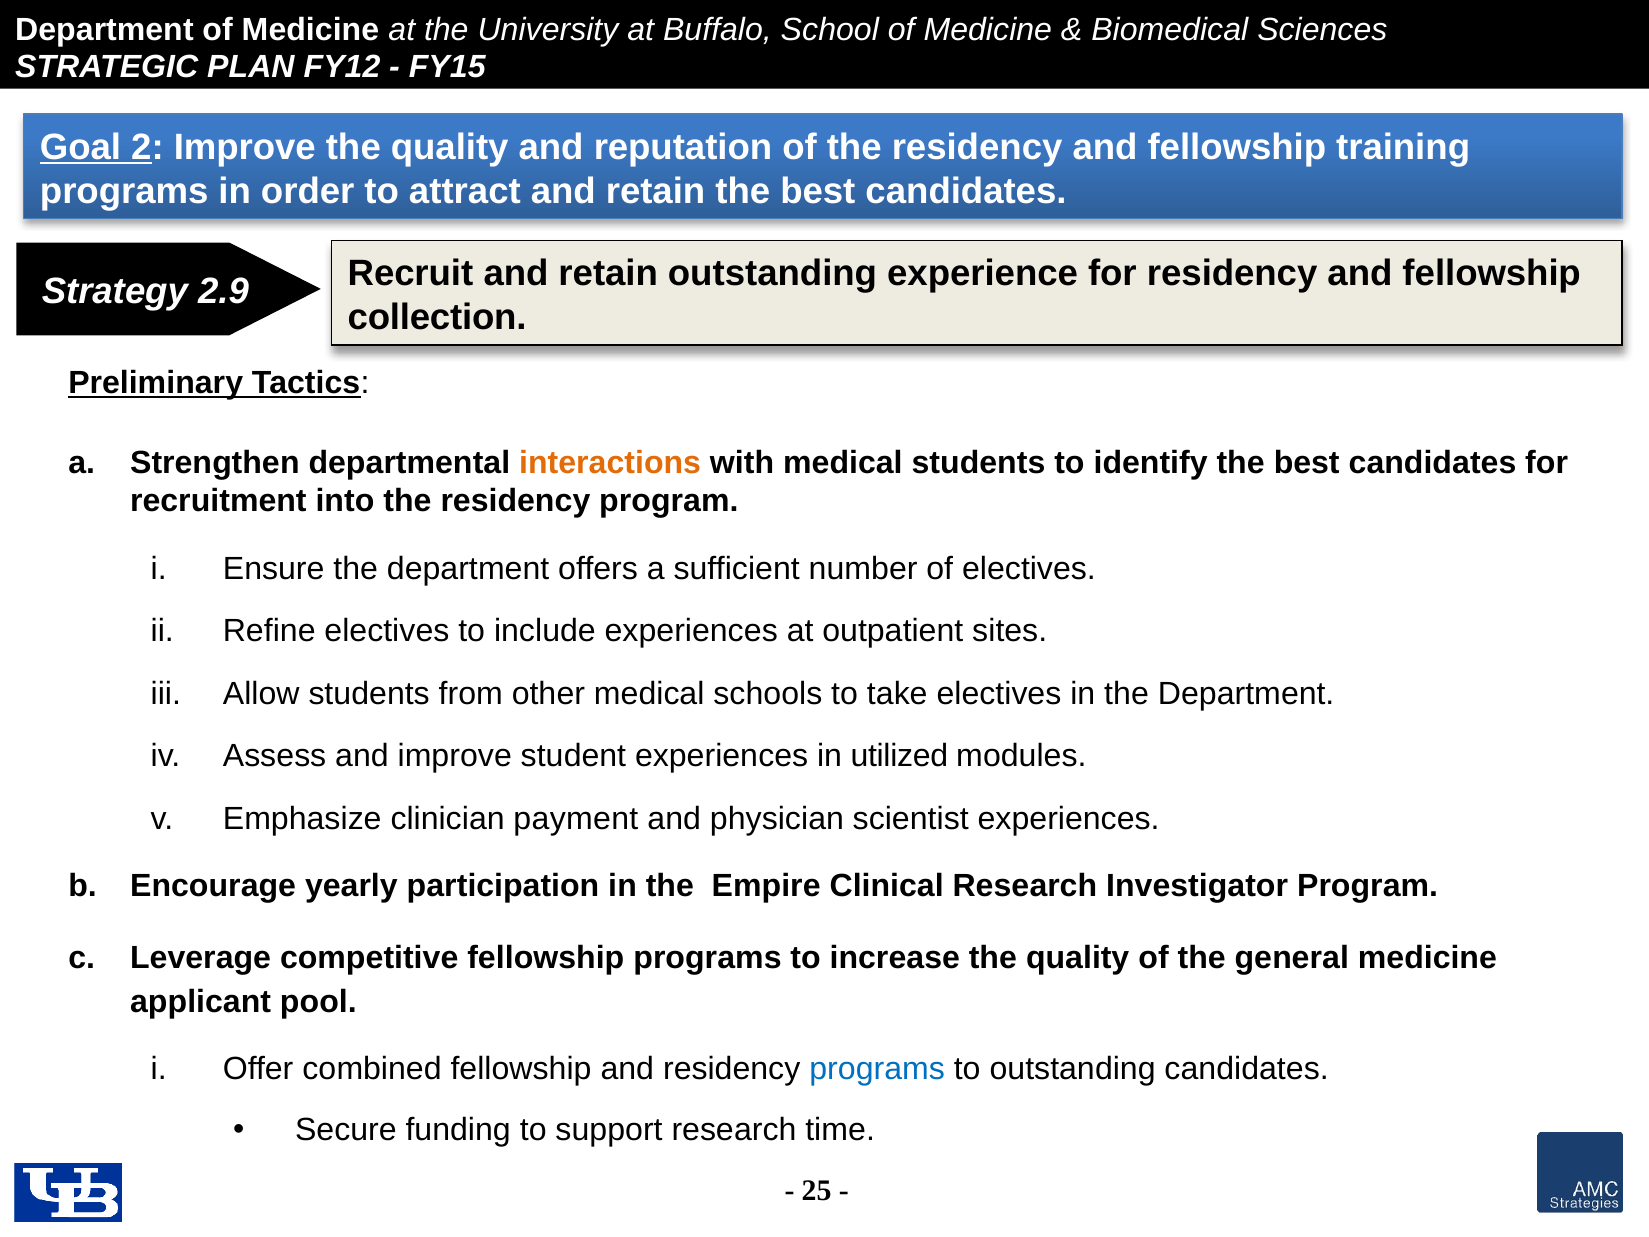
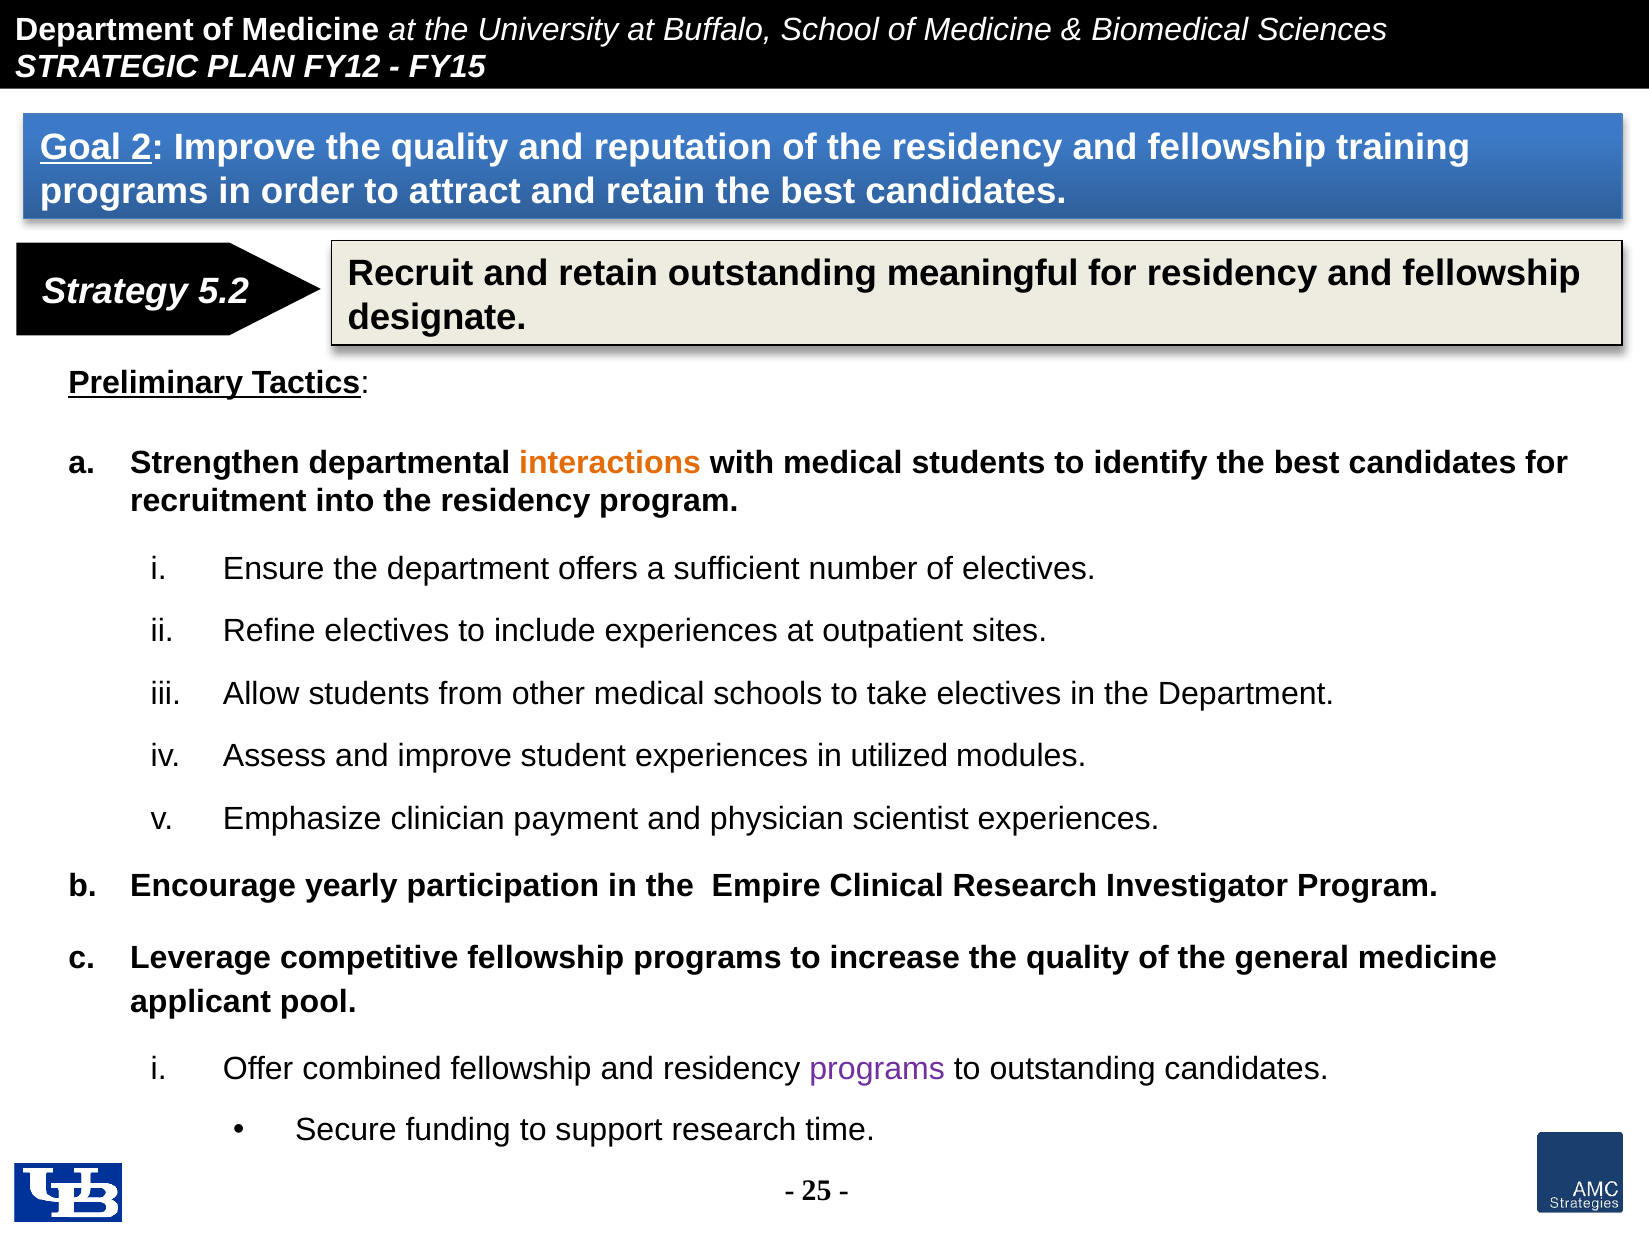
2.9: 2.9 -> 5.2
experience: experience -> meaningful
collection: collection -> designate
programs at (877, 1069) colour: blue -> purple
